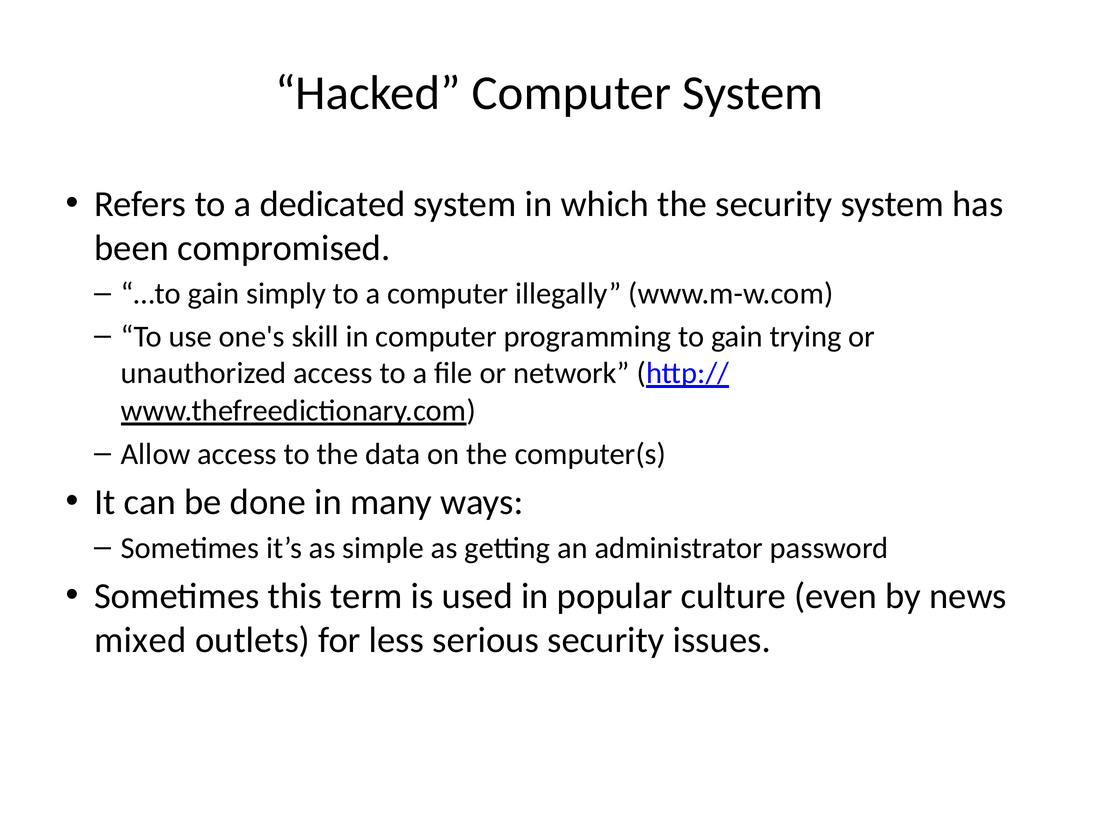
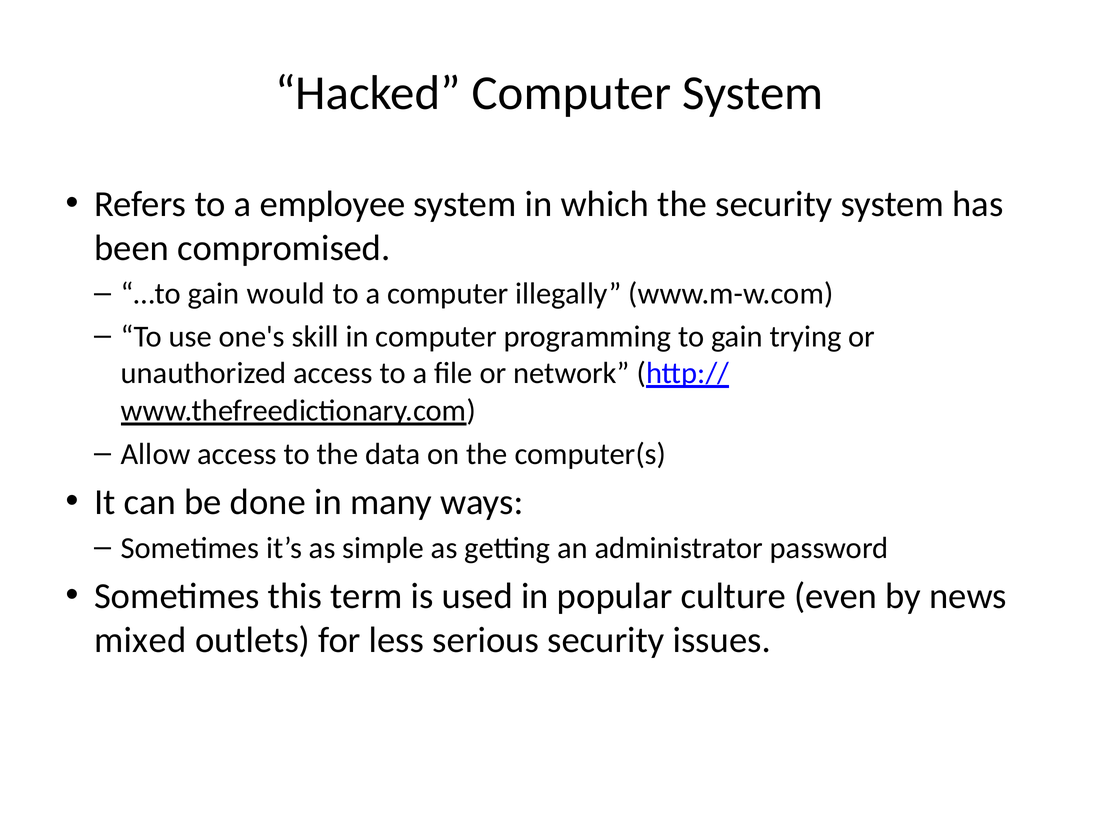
dedicated: dedicated -> employee
simply: simply -> would
